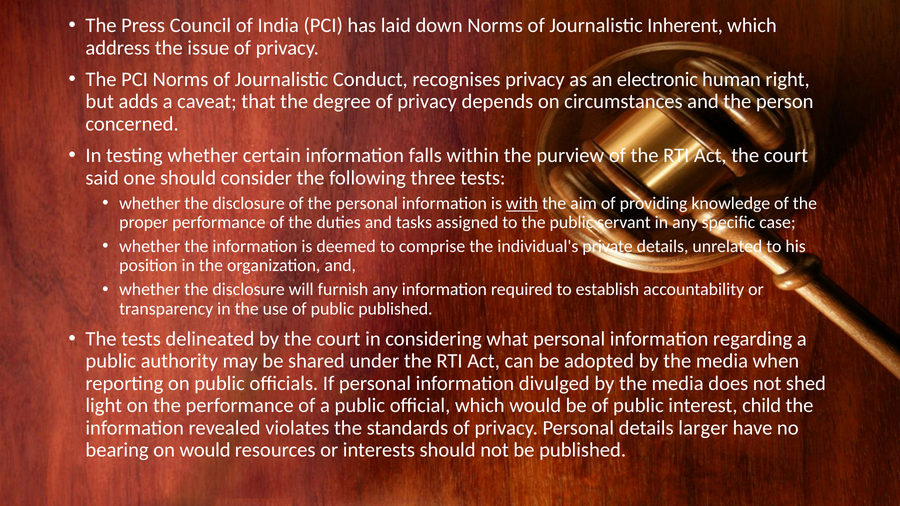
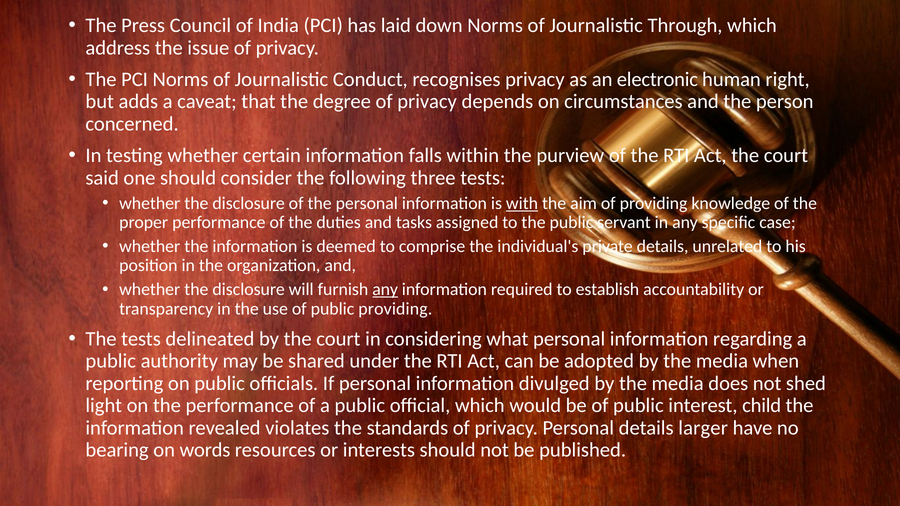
Inherent: Inherent -> Through
any at (385, 290) underline: none -> present
public published: published -> providing
on would: would -> words
